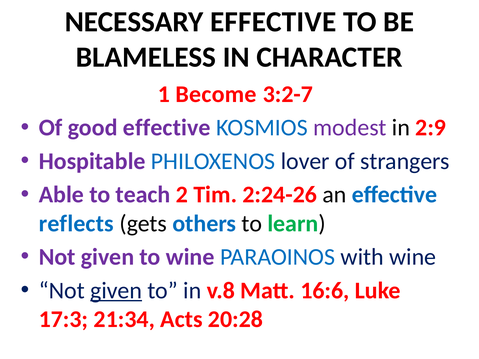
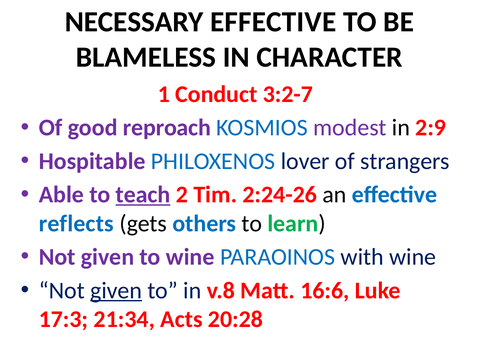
Become: Become -> Conduct
good effective: effective -> reproach
teach underline: none -> present
